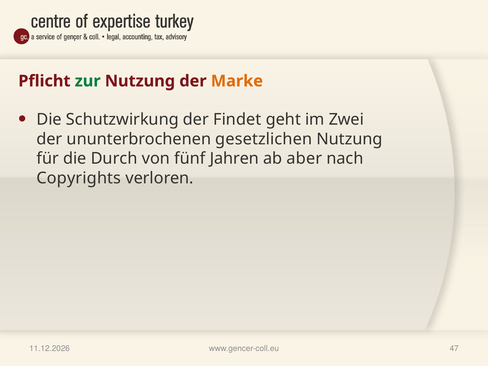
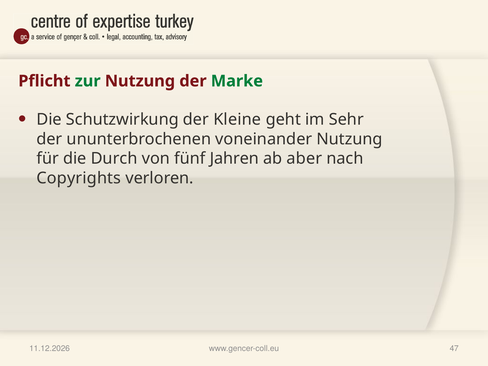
Marke colour: orange -> green
Findet: Findet -> Kleine
Zwei: Zwei -> Sehr
gesetzlichen: gesetzlichen -> voneinander
